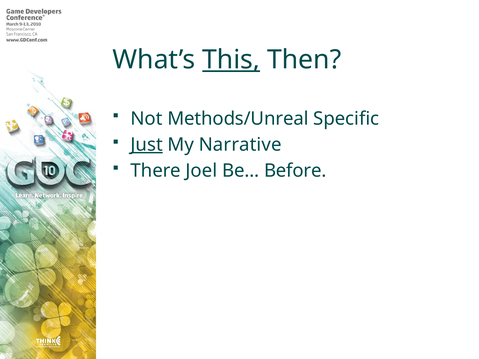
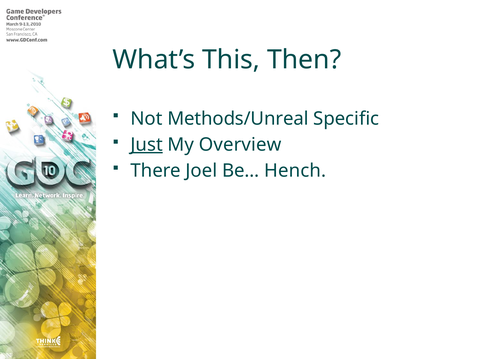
This underline: present -> none
Narrative: Narrative -> Overview
Before: Before -> Hench
